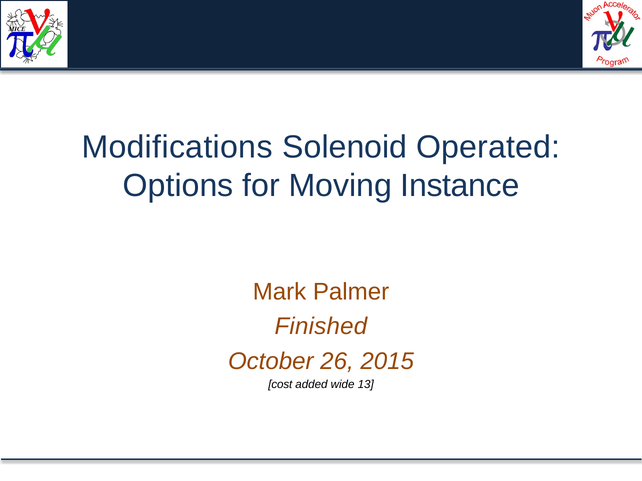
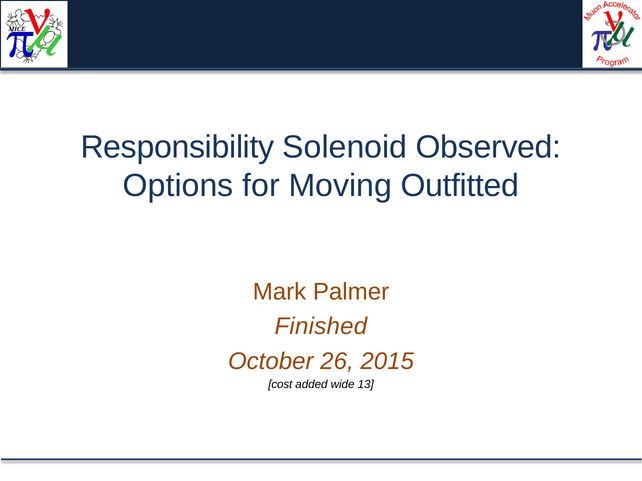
Modifications: Modifications -> Responsibility
Operated: Operated -> Observed
Instance: Instance -> Outfitted
